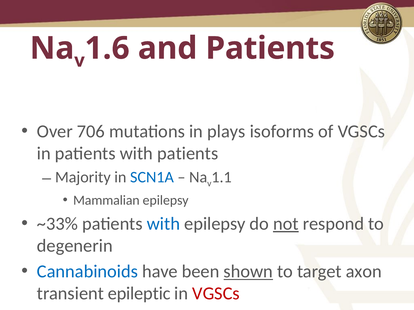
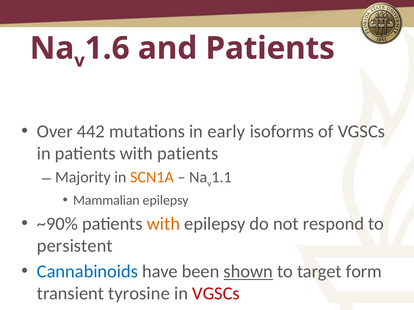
706: 706 -> 442
plays: plays -> early
SCN1A colour: blue -> orange
~33%: ~33% -> ~90%
with at (163, 224) colour: blue -> orange
not underline: present -> none
degenerin: degenerin -> persistent
axon: axon -> form
epileptic: epileptic -> tyrosine
